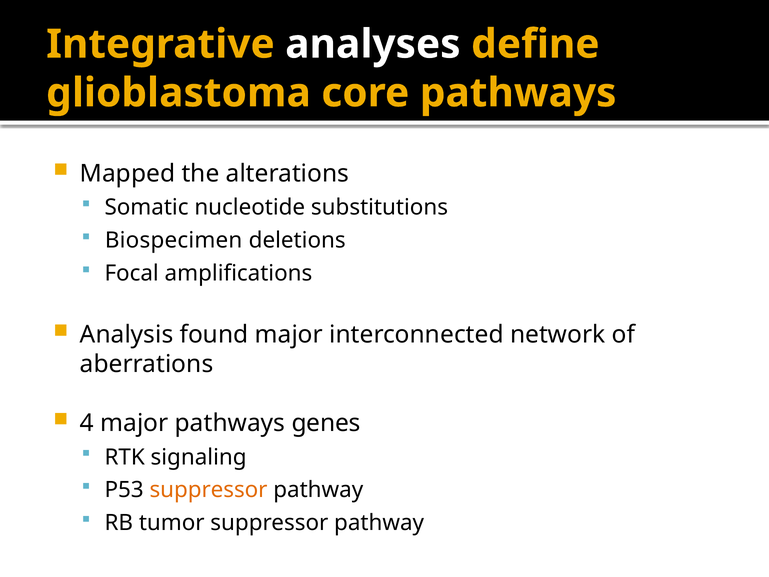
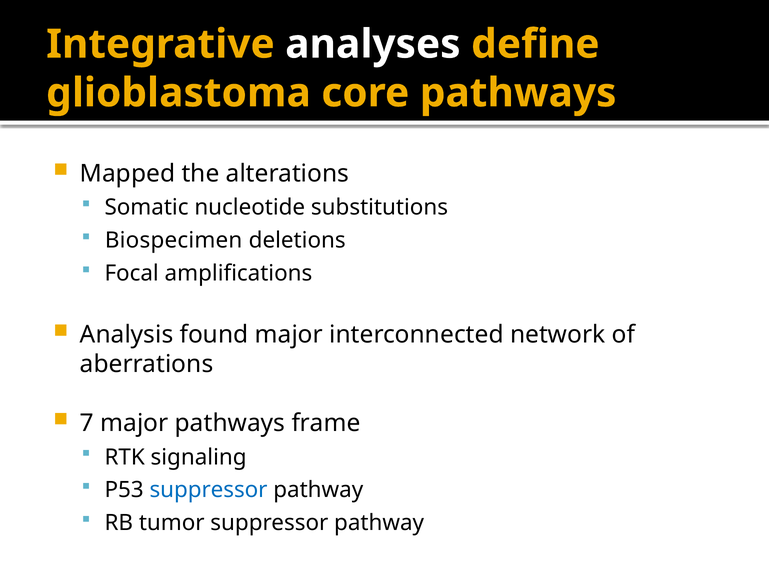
4: 4 -> 7
genes: genes -> frame
suppressor at (209, 490) colour: orange -> blue
